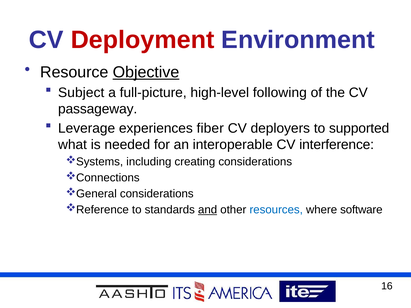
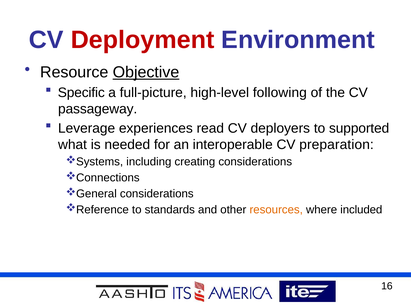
Subject: Subject -> Specific
fiber: fiber -> read
interference: interference -> preparation
and underline: present -> none
resources colour: blue -> orange
software: software -> included
